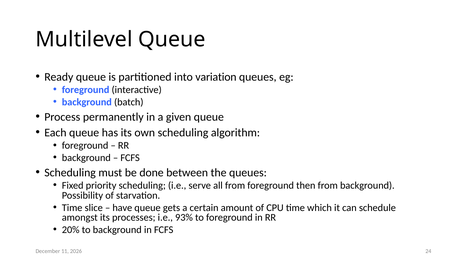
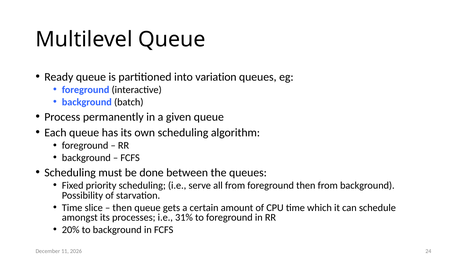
have at (122, 207): have -> then
93%: 93% -> 31%
